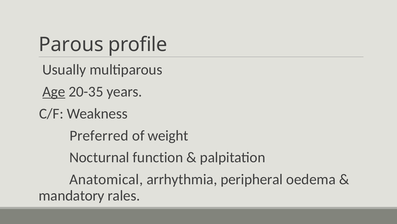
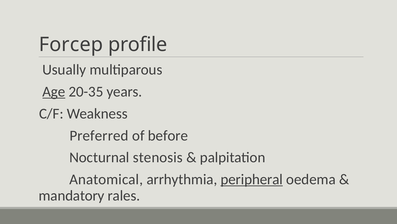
Parous: Parous -> Forcep
weight: weight -> before
function: function -> stenosis
peripheral underline: none -> present
